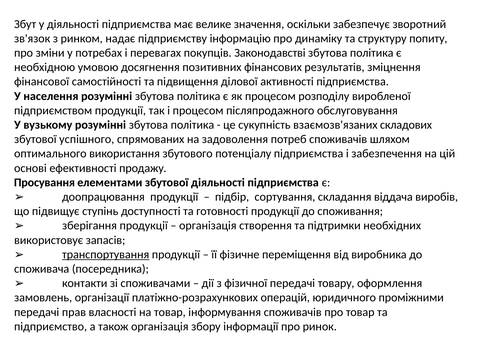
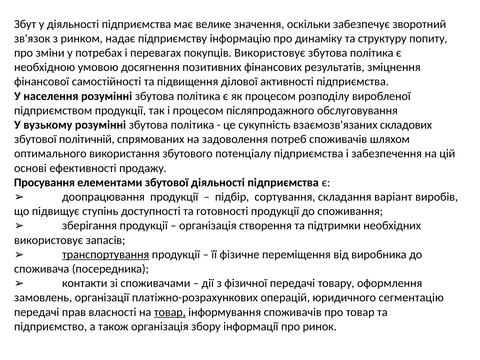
покупців Законодавстві: Законодавстві -> Використовує
успішного: успішного -> політичній
віддача: віддача -> варіант
проміжними: проміжними -> сегментацію
товар at (170, 312) underline: none -> present
